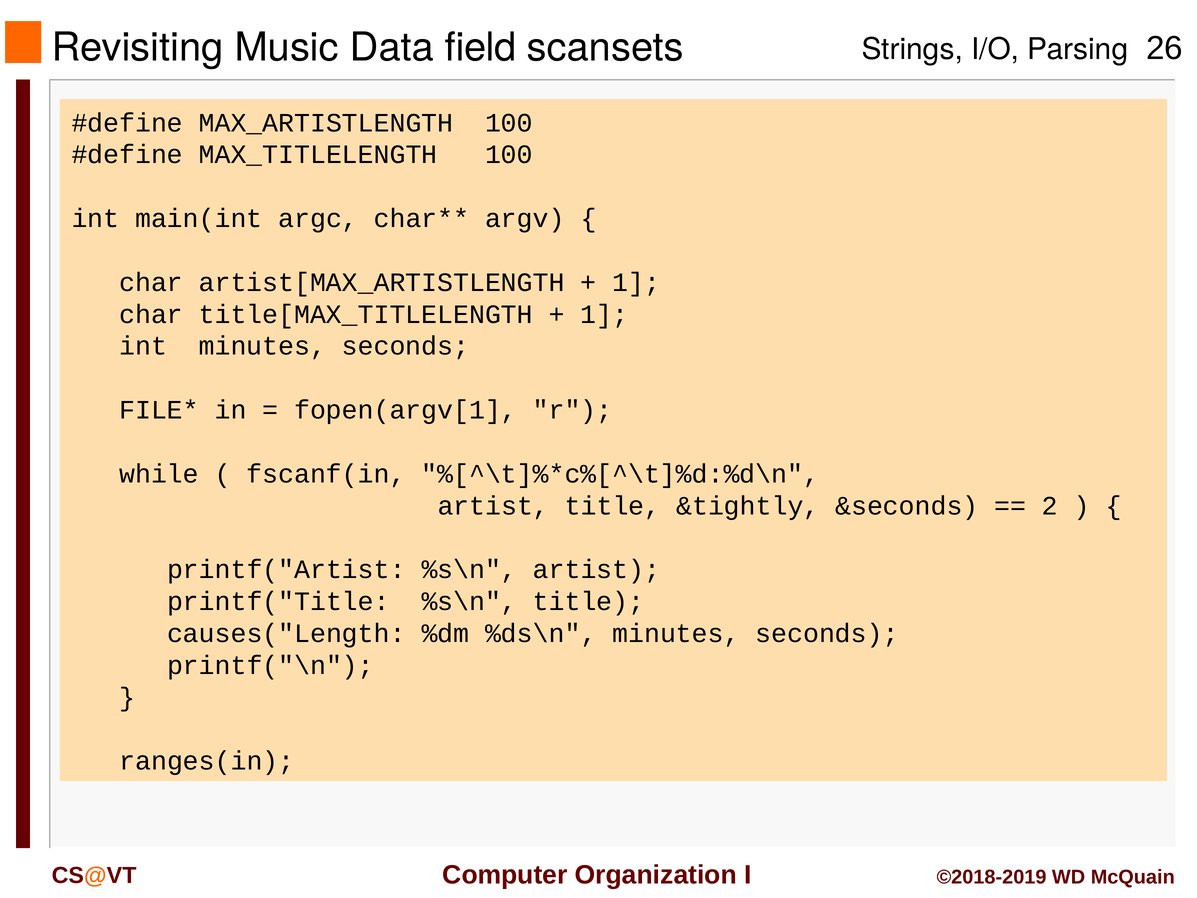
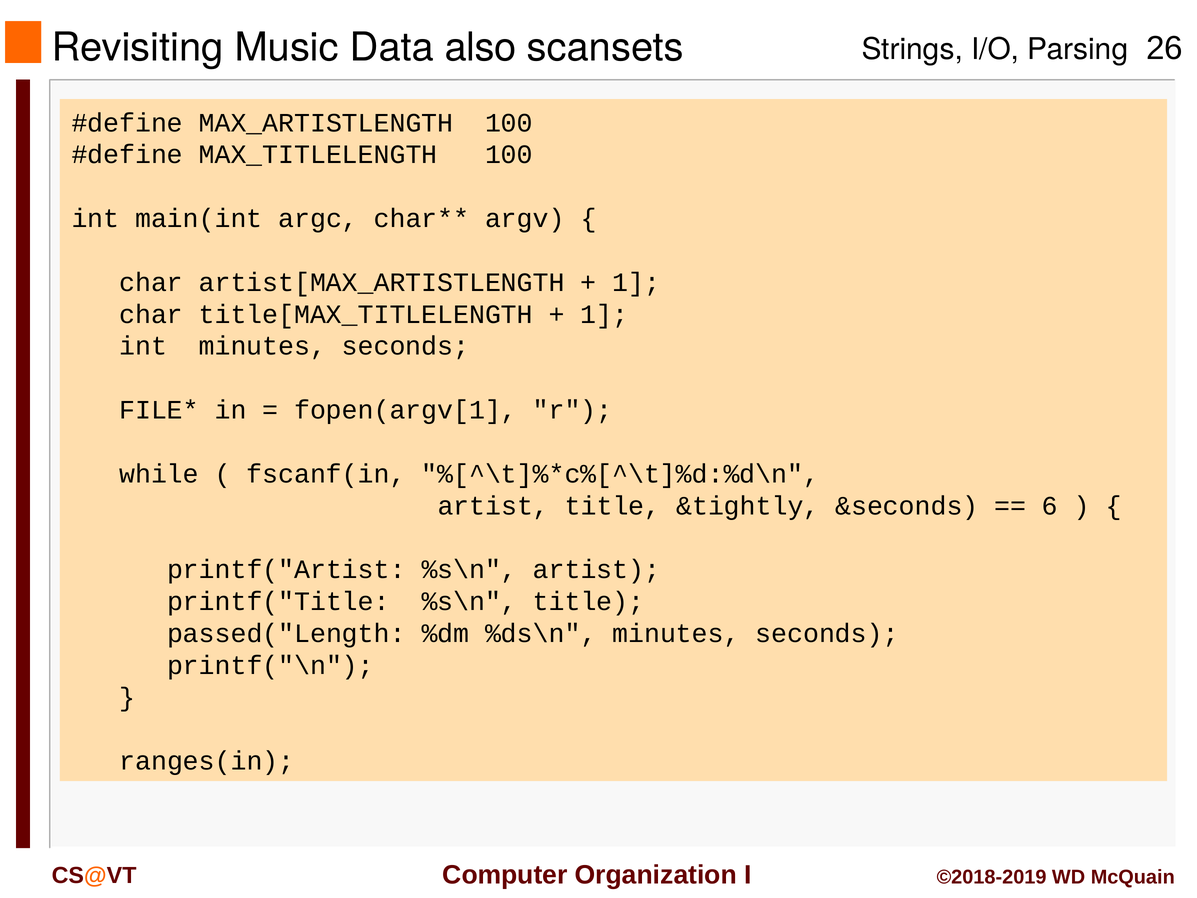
field: field -> also
2: 2 -> 6
causes("Length: causes("Length -> passed("Length
